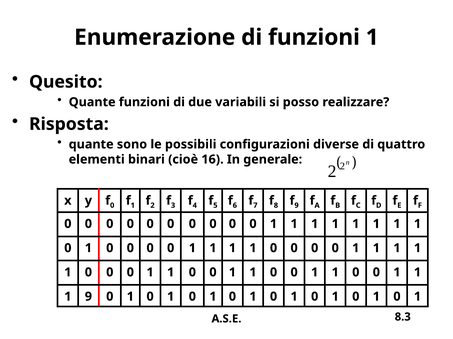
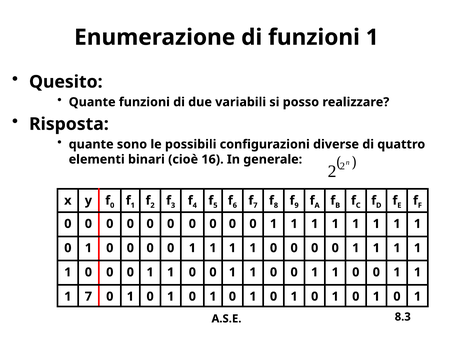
1 9: 9 -> 7
